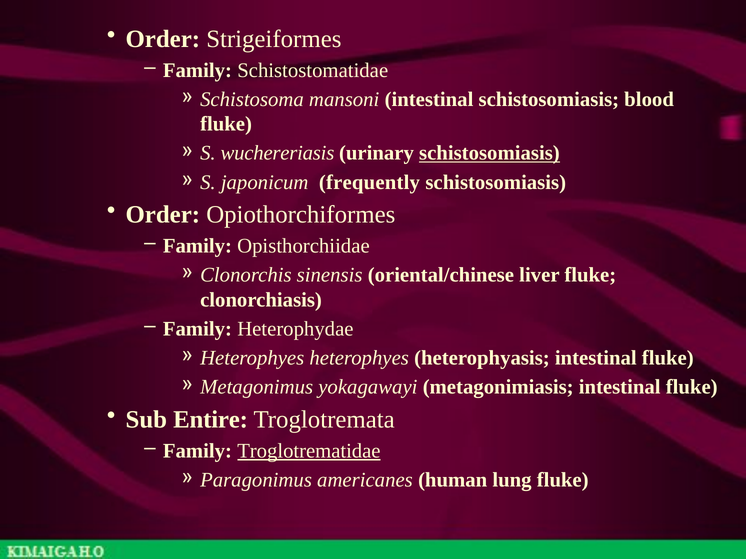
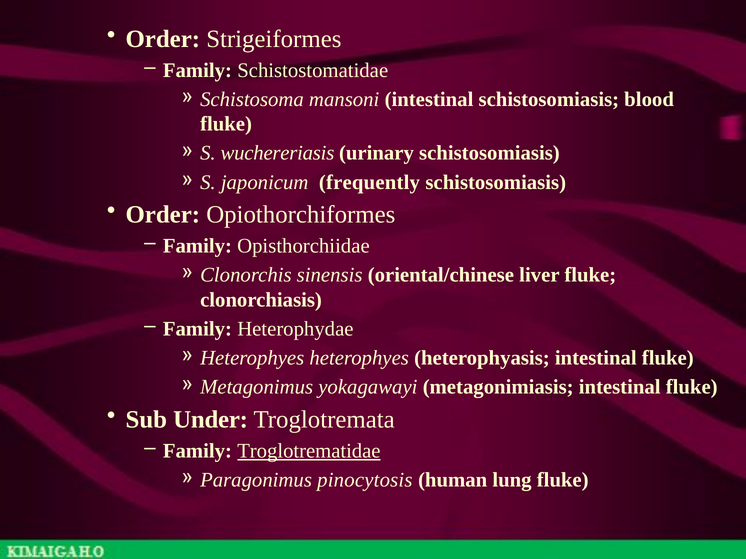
schistosomiasis at (489, 153) underline: present -> none
Entire: Entire -> Under
americanes: americanes -> pinocytosis
